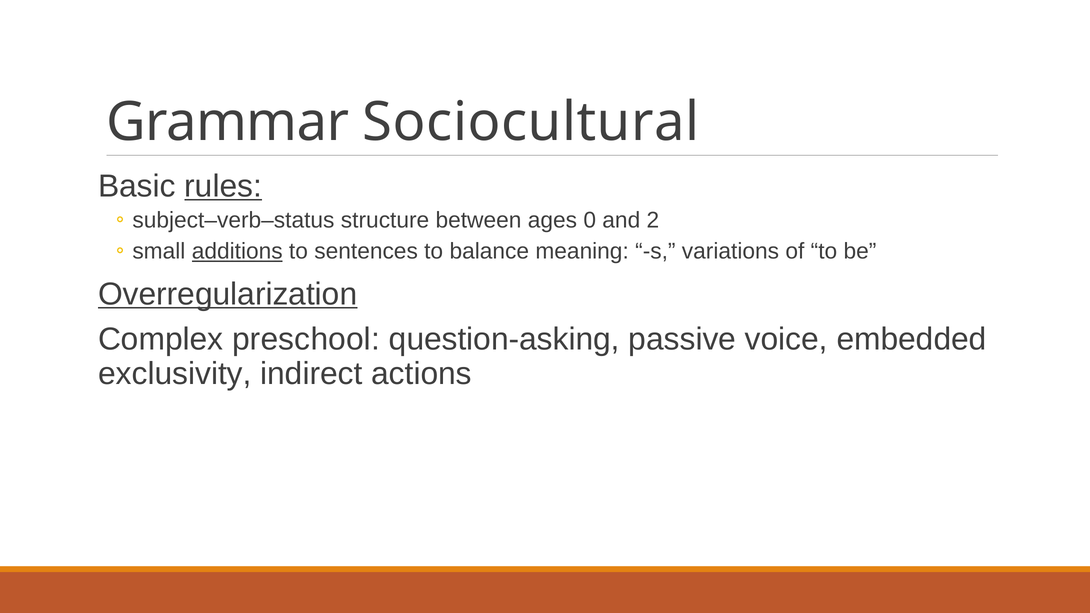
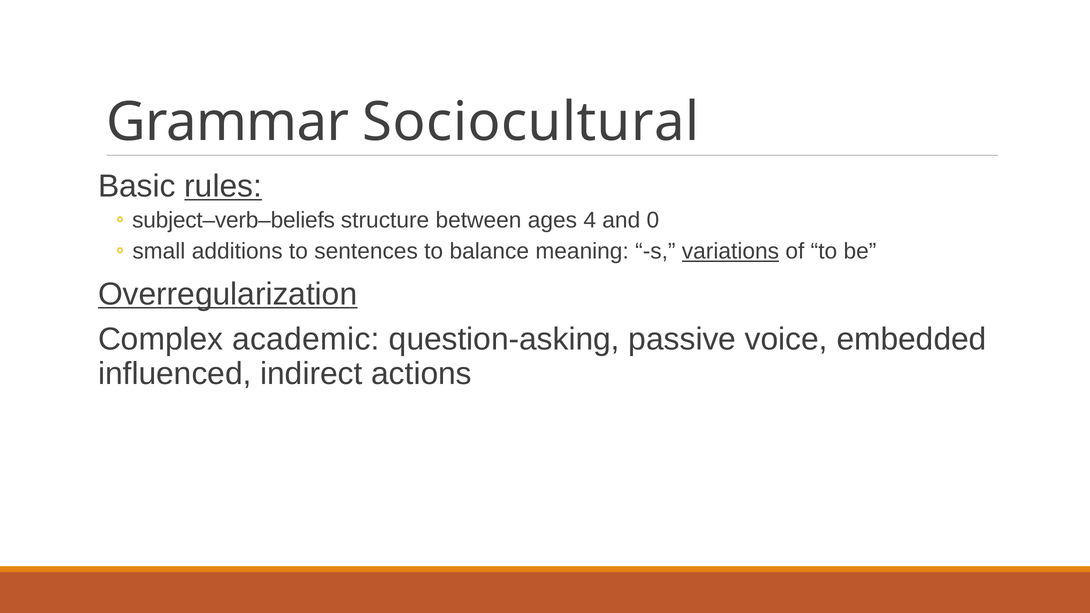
subject–verb–status: subject–verb–status -> subject–verb–beliefs
0: 0 -> 4
2: 2 -> 0
additions underline: present -> none
variations underline: none -> present
preschool: preschool -> academic
exclusivity: exclusivity -> influenced
